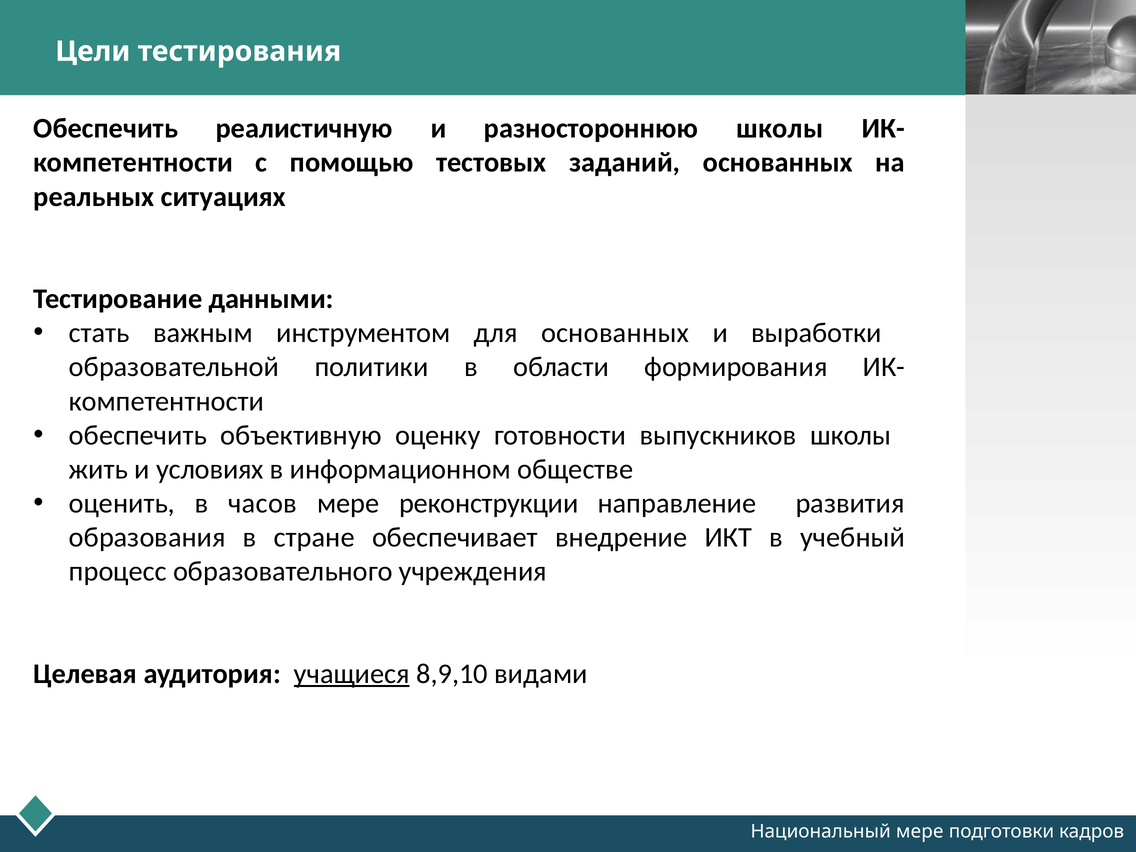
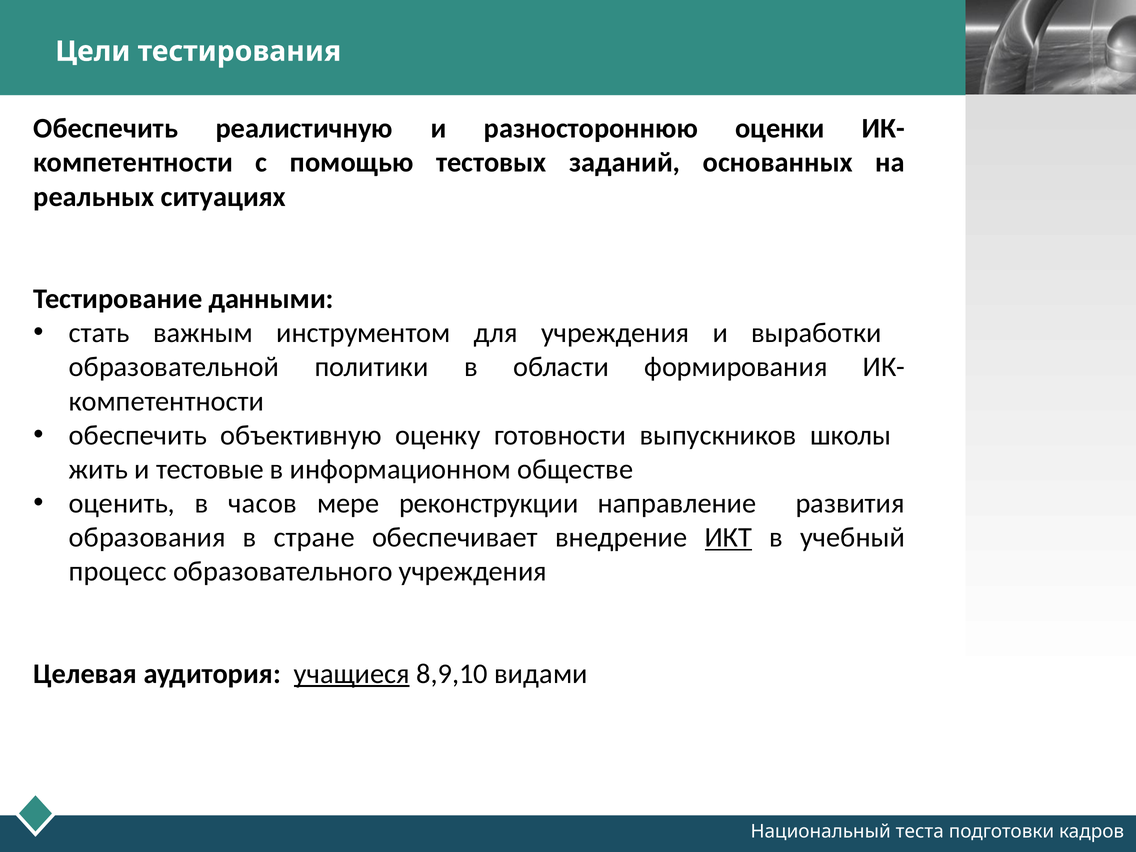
разностороннюю школы: школы -> оценки
для основанных: основанных -> учреждения
условиях: условиях -> тестовые
ИКТ underline: none -> present
Национальный мере: мере -> теста
